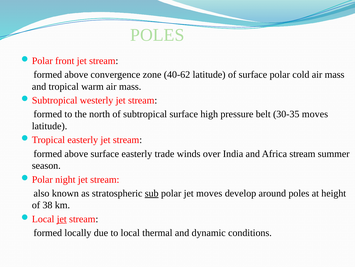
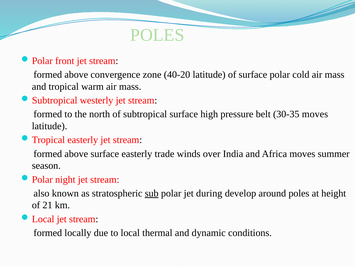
40-62: 40-62 -> 40-20
Africa stream: stream -> moves
jet moves: moves -> during
38: 38 -> 21
jet at (62, 218) underline: present -> none
